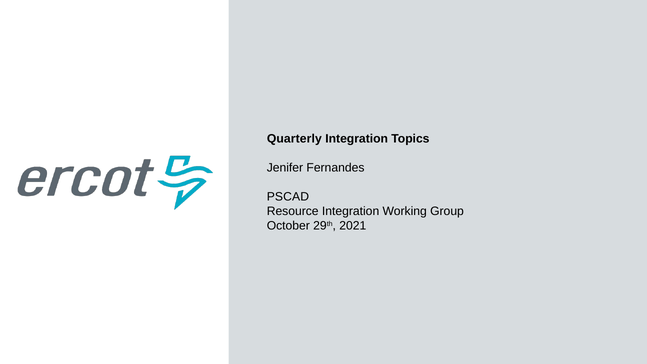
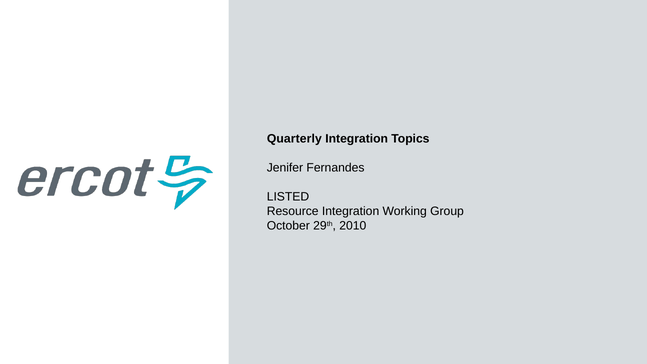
PSCAD: PSCAD -> LISTED
2021: 2021 -> 2010
